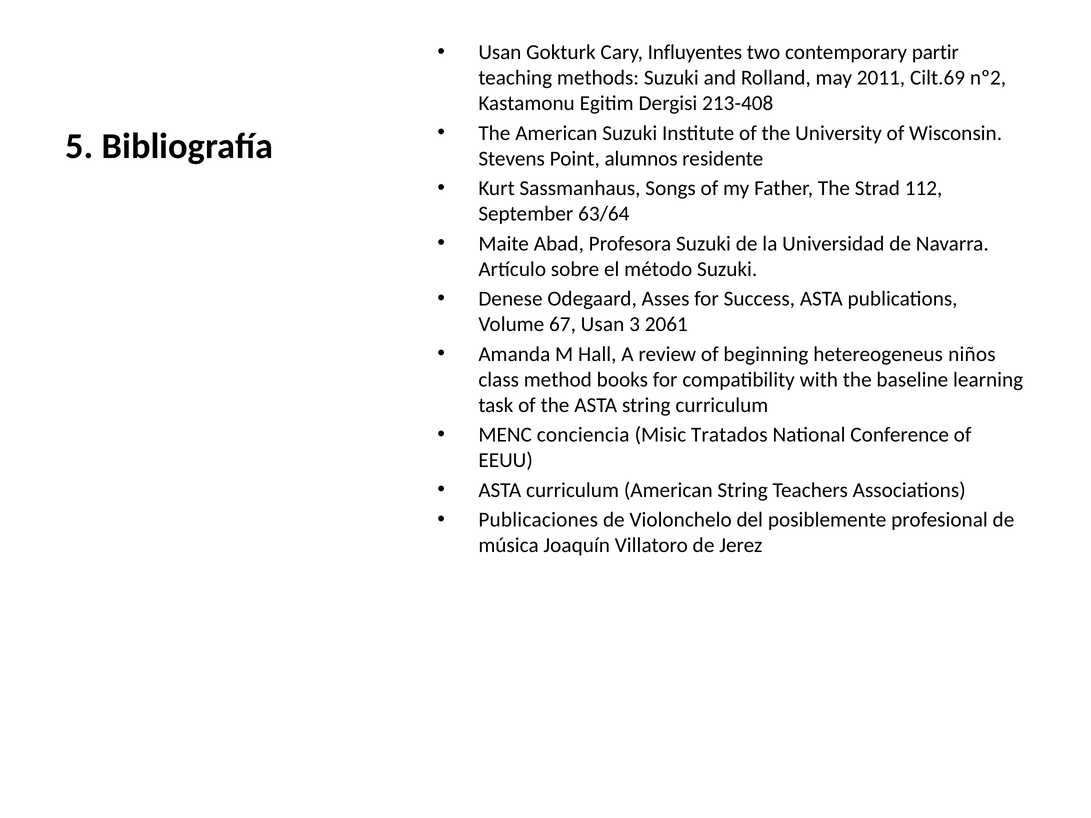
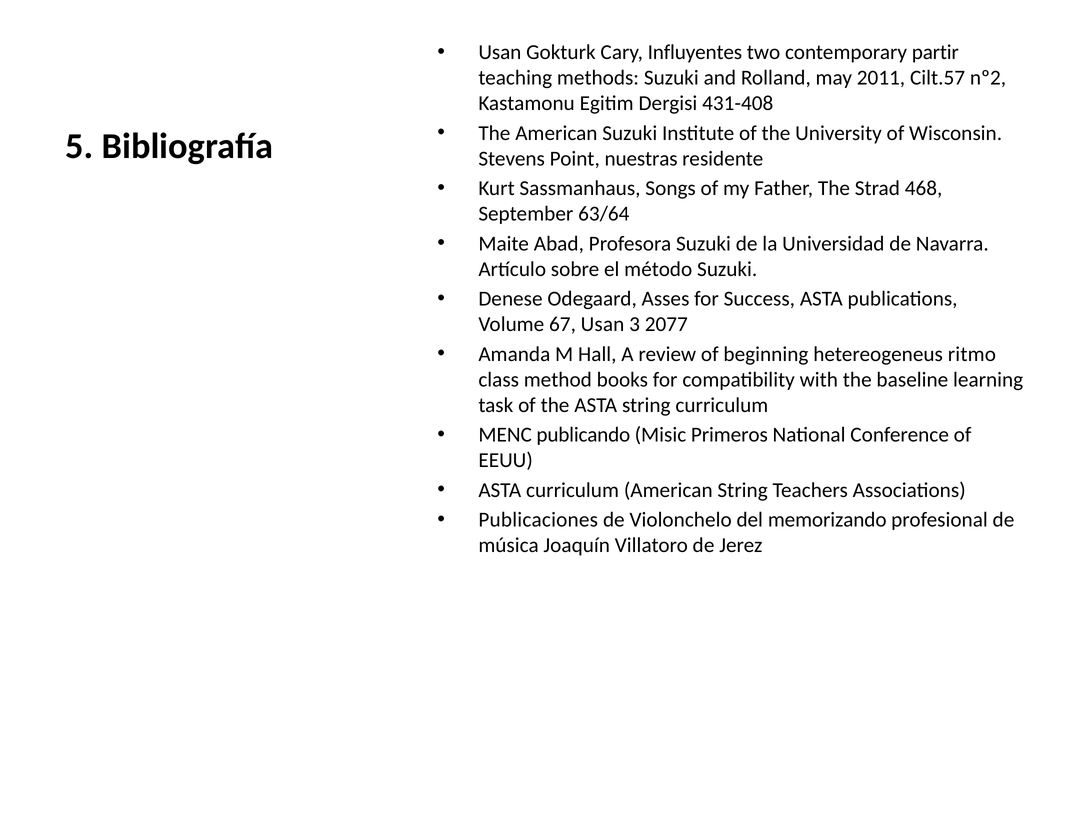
Cilt.69: Cilt.69 -> Cilt.57
213-408: 213-408 -> 431-408
alumnos: alumnos -> nuestras
112: 112 -> 468
2061: 2061 -> 2077
niños: niños -> ritmo
conciencia: conciencia -> publicando
Tratados: Tratados -> Primeros
posiblemente: posiblemente -> memorizando
